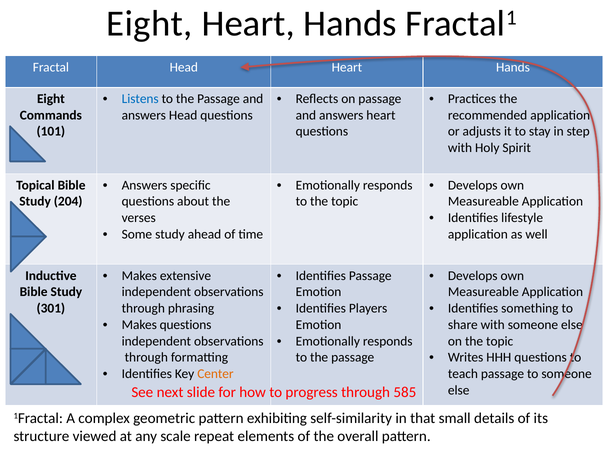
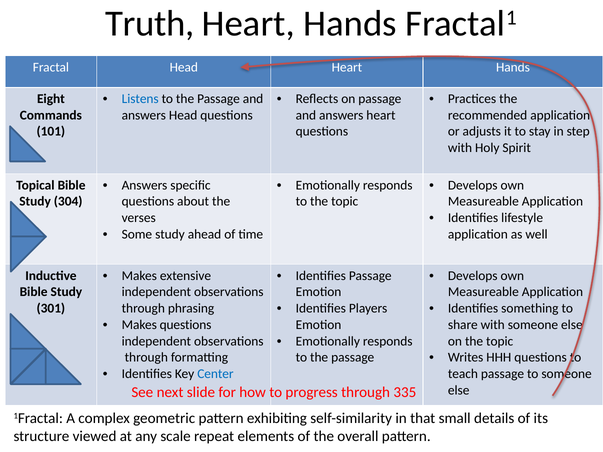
Eight at (149, 24): Eight -> Truth
204: 204 -> 304
Center colour: orange -> blue
585: 585 -> 335
